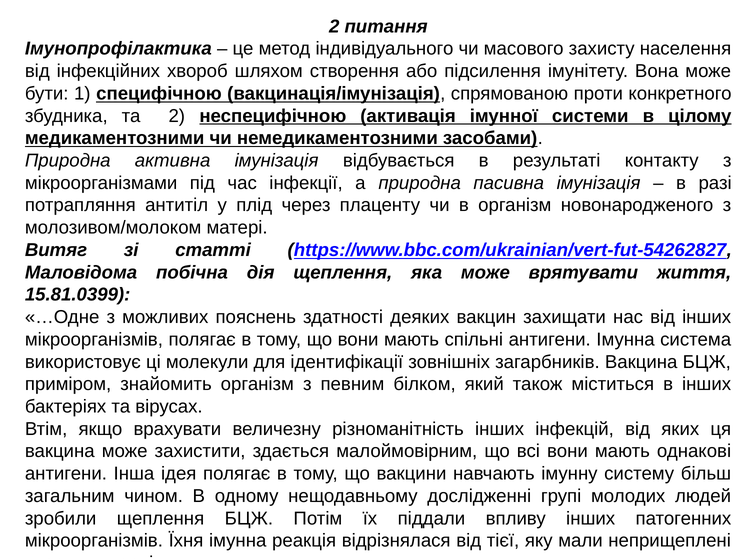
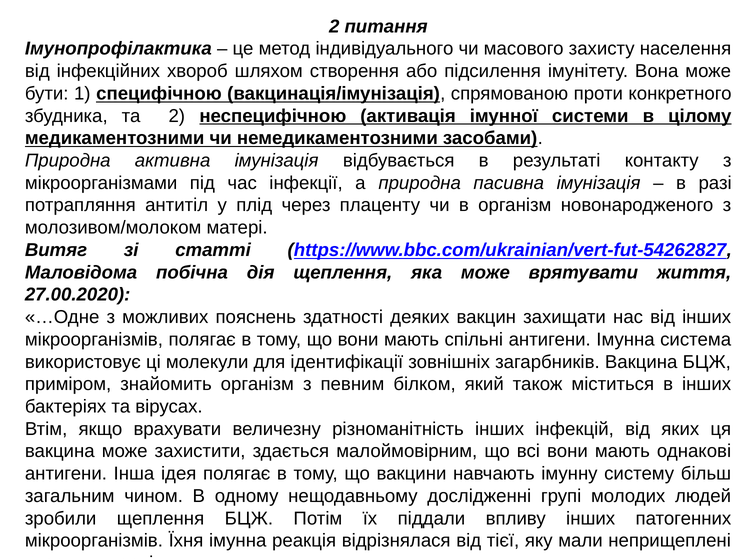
15.81.0399: 15.81.0399 -> 27.00.2020
